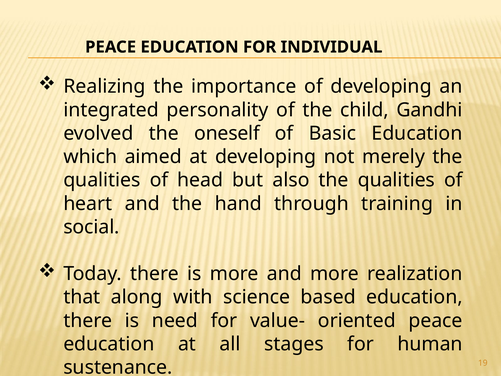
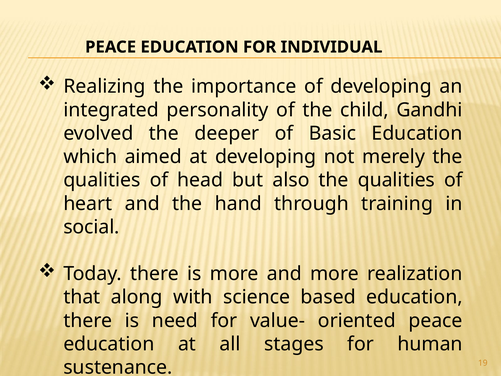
oneself: oneself -> deeper
